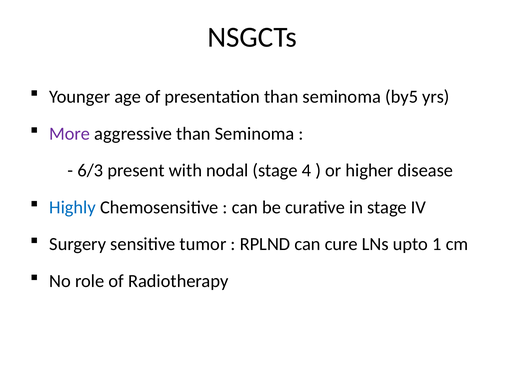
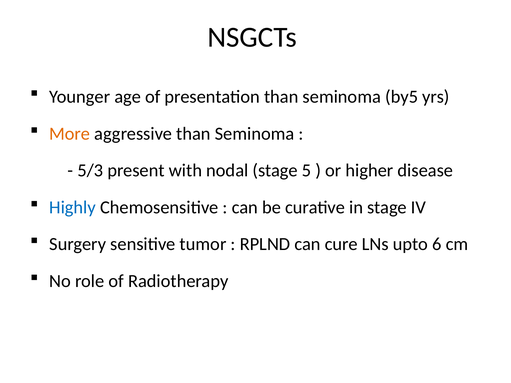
More colour: purple -> orange
6/3: 6/3 -> 5/3
4: 4 -> 5
1: 1 -> 6
